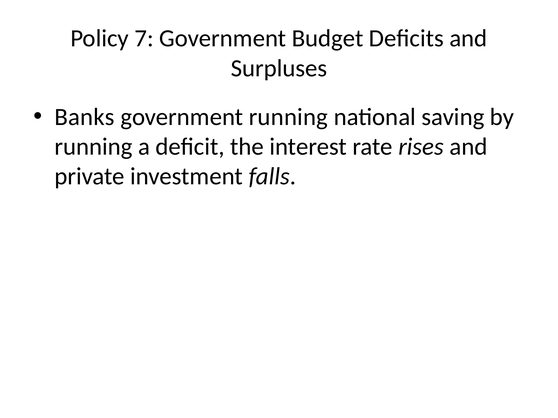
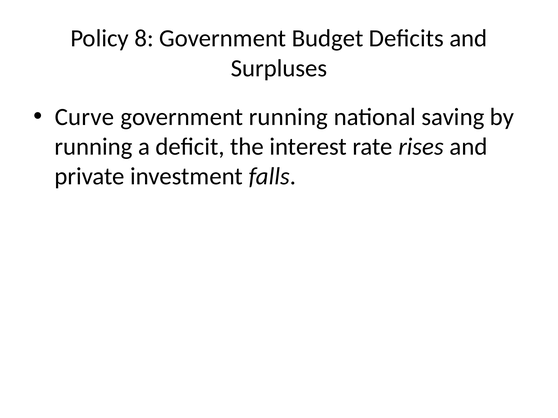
7: 7 -> 8
Banks: Banks -> Curve
